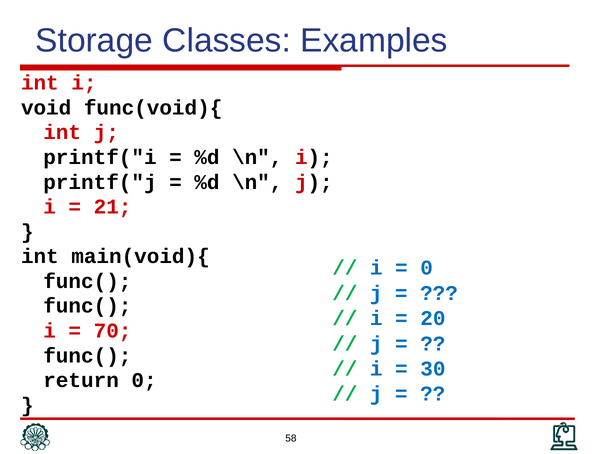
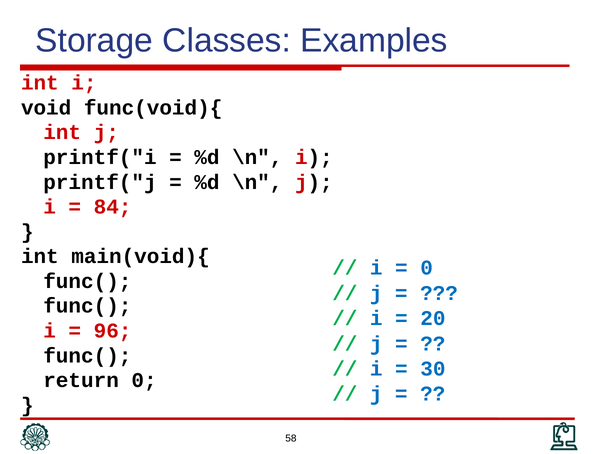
21: 21 -> 84
70: 70 -> 96
